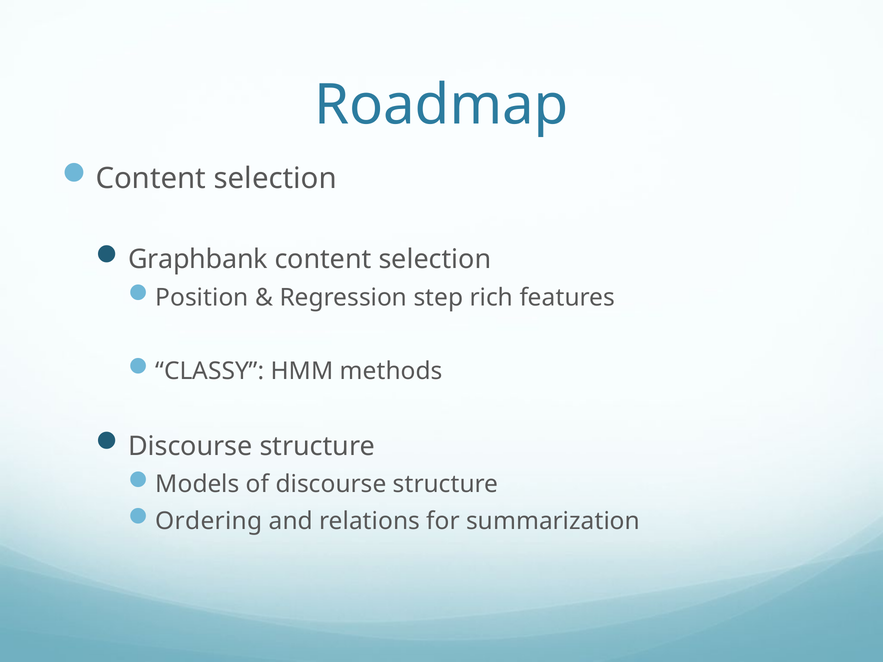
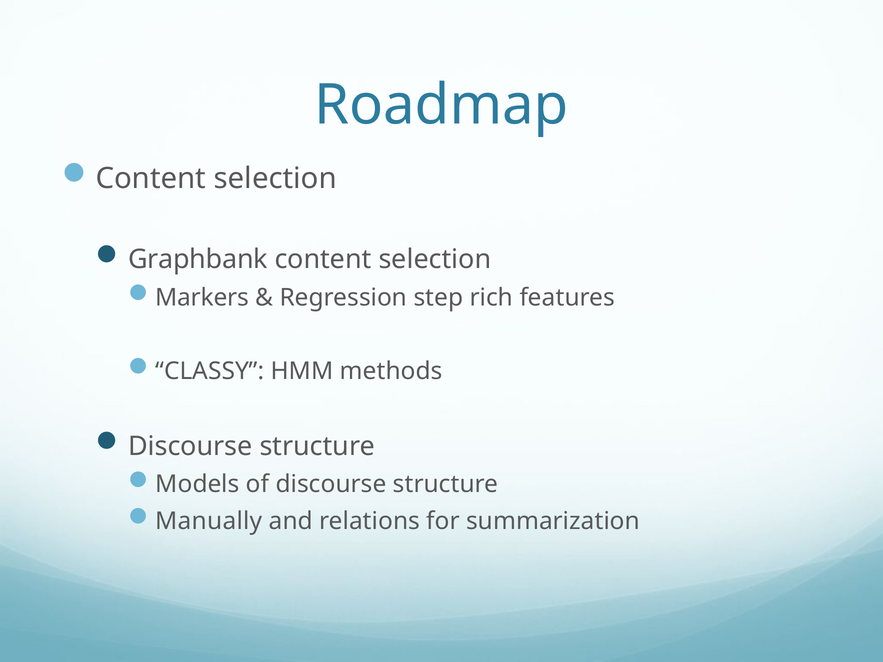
Position: Position -> Markers
Ordering: Ordering -> Manually
